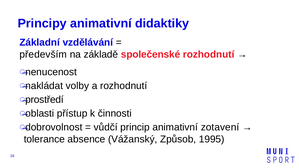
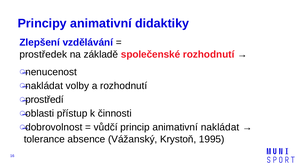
Základní: Základní -> Zlepšení
především: především -> prostředek
animativní zotavení: zotavení -> nakládat
Způsob: Způsob -> Krystoň
